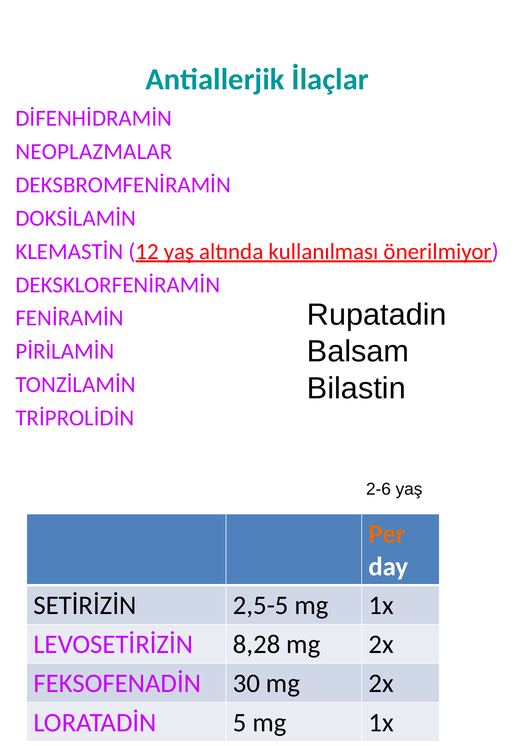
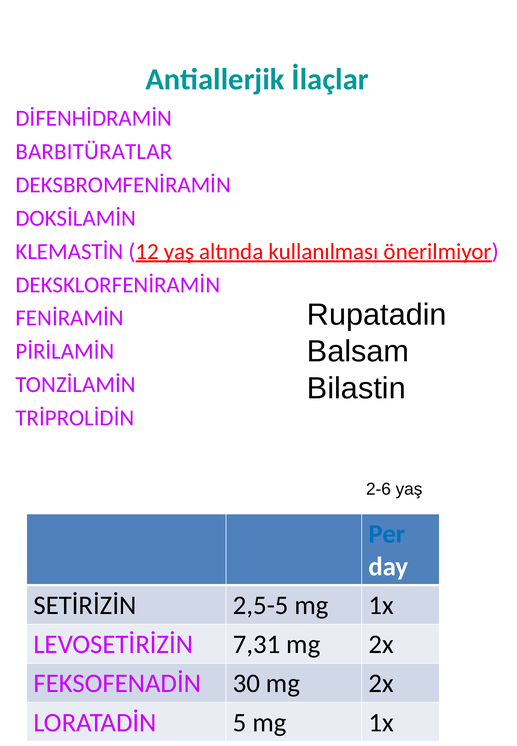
NEOPLAZMALAR: NEOPLAZMALAR -> BARBITÜRATLAR
Per colour: orange -> blue
8,28: 8,28 -> 7,31
